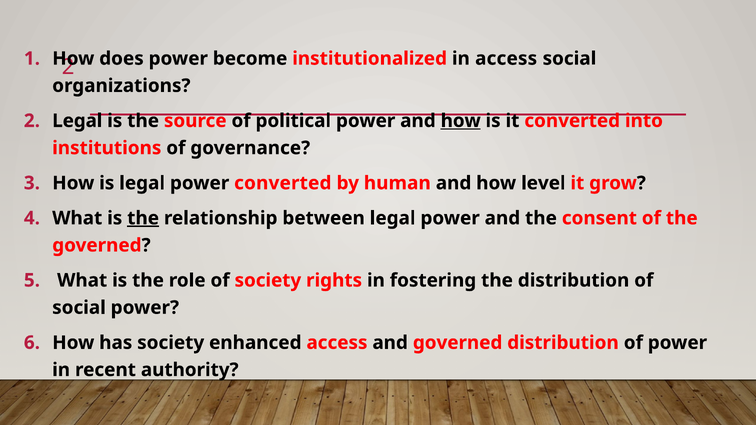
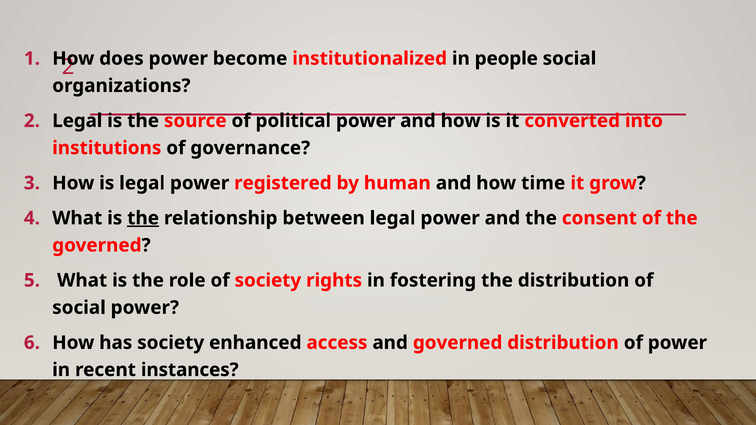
in access: access -> people
how at (461, 121) underline: present -> none
power converted: converted -> registered
level: level -> time
authority: authority -> instances
